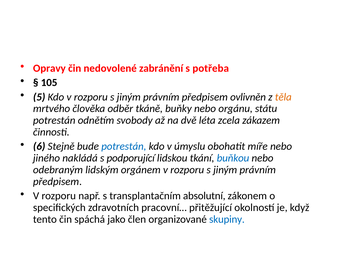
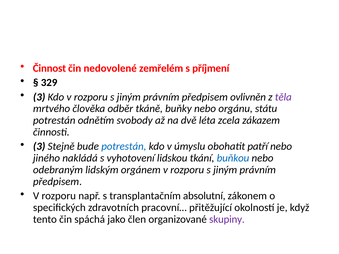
Opravy: Opravy -> Činnost
zabránění: zabránění -> zemřelém
potřeba: potřeba -> příjmení
105: 105 -> 329
5 at (39, 97): 5 -> 3
těla colour: orange -> purple
6 at (39, 147): 6 -> 3
míře: míře -> patří
podporující: podporující -> vyhotovení
skupiny colour: blue -> purple
